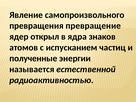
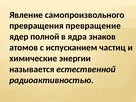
открыл: открыл -> полной
полученные: полученные -> химические
